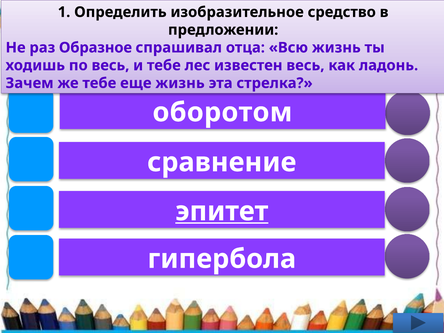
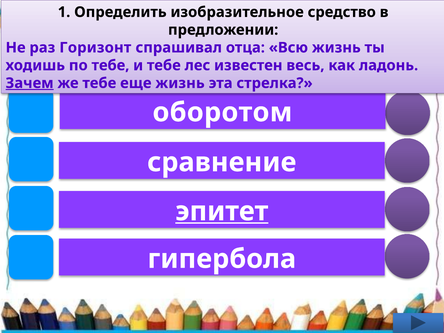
Образное: Образное -> Горизонт
по весь: весь -> тебе
Зачем underline: none -> present
